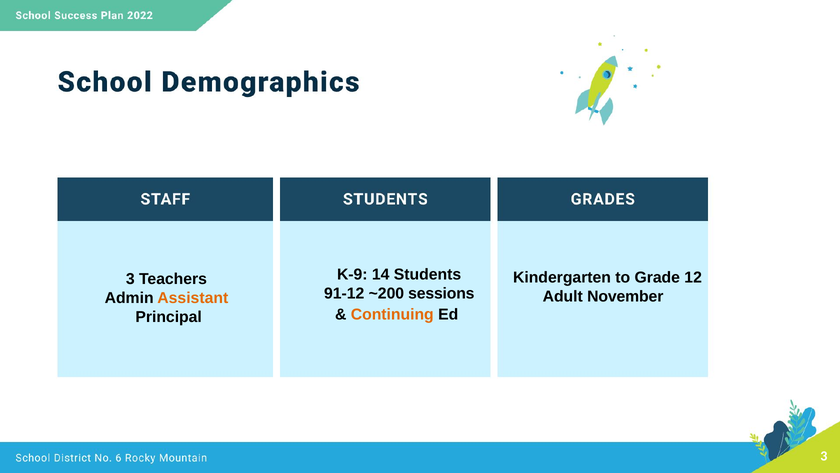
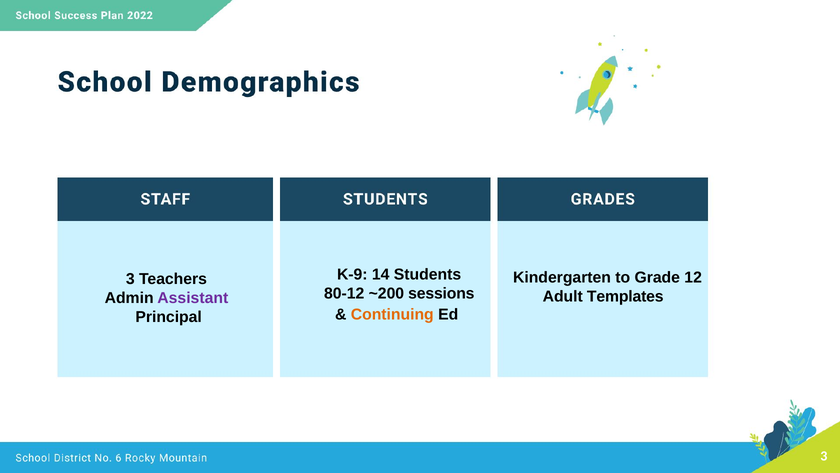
91-12: 91-12 -> 80-12
November: November -> Templates
Assistant colour: orange -> purple
